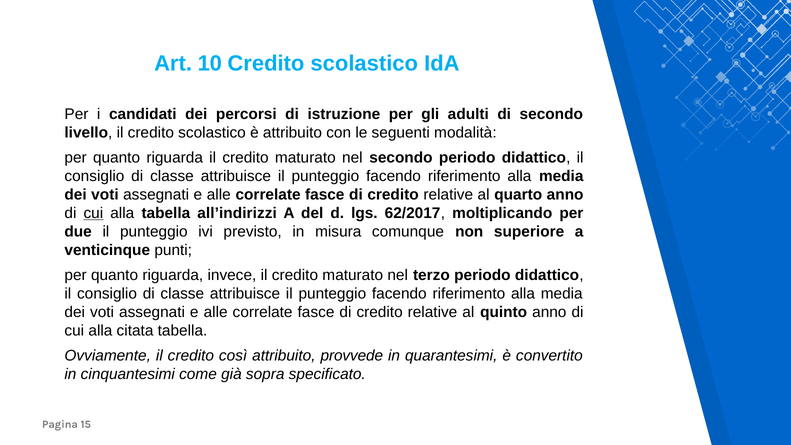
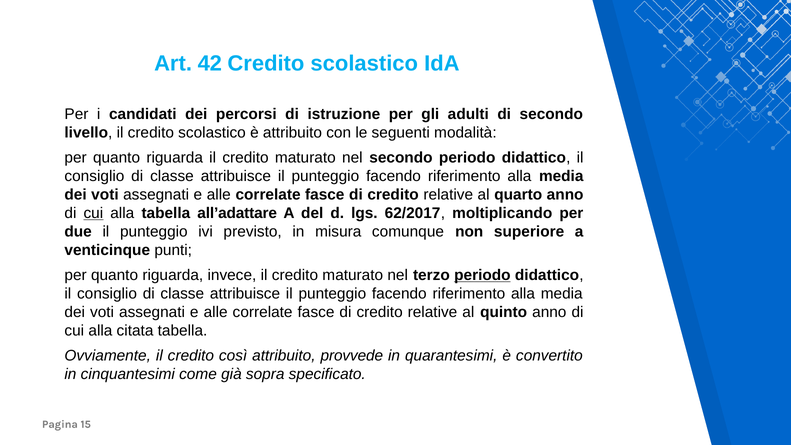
10: 10 -> 42
all’indirizzi: all’indirizzi -> all’adattare
periodo at (482, 275) underline: none -> present
